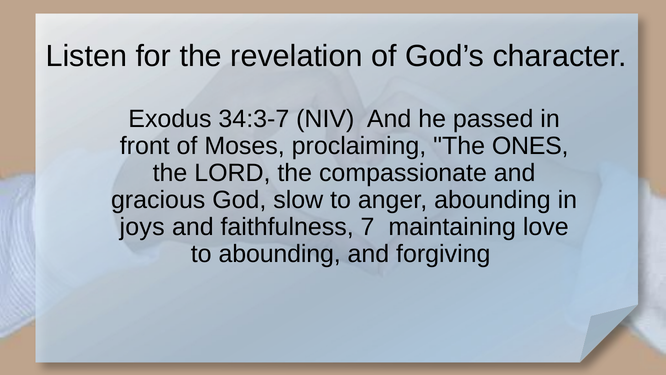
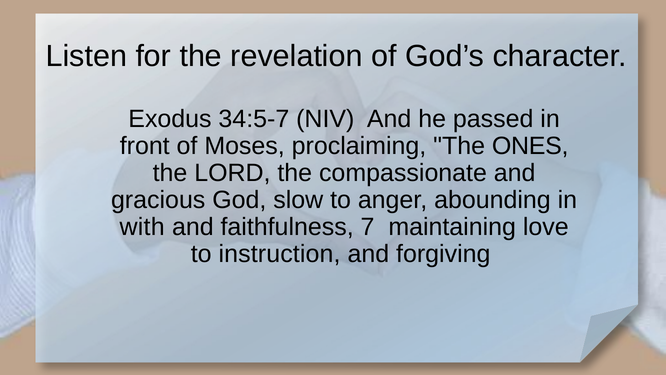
34:3-7: 34:3-7 -> 34:5-7
joys: joys -> with
to abounding: abounding -> instruction
